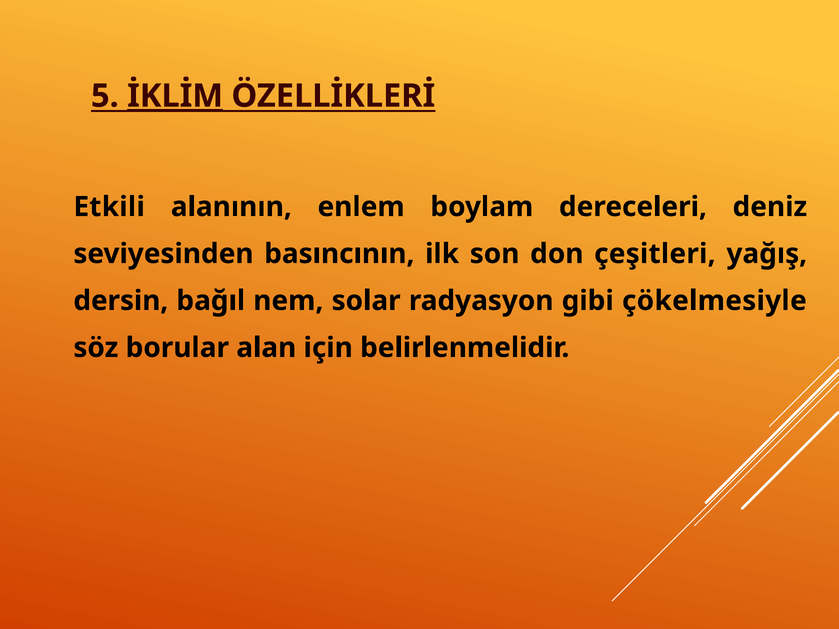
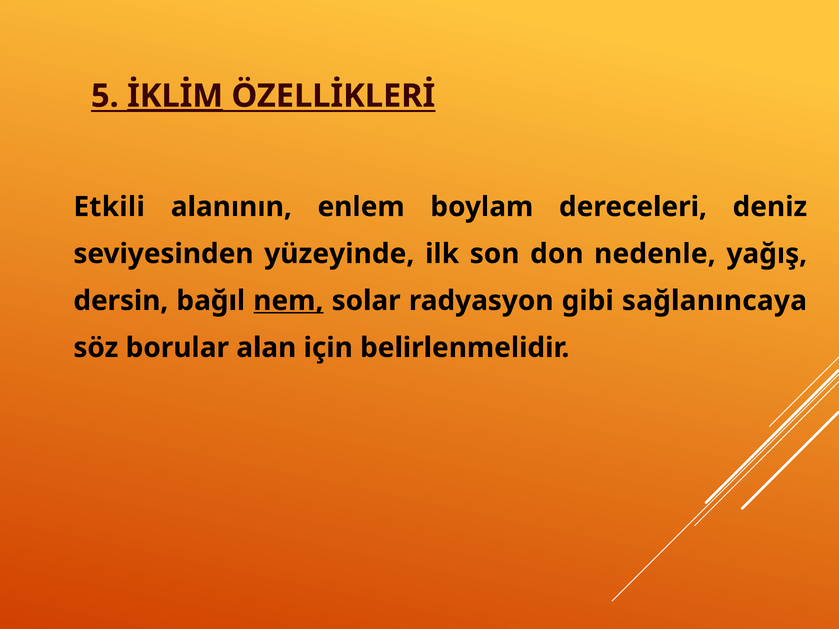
basıncının: basıncının -> yüzeyinde
çeşitleri: çeşitleri -> nedenle
nem underline: none -> present
çökelmesiyle: çökelmesiyle -> sağlanıncaya
